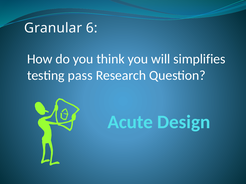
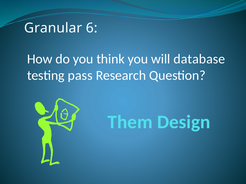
simplifies: simplifies -> database
Acute: Acute -> Them
